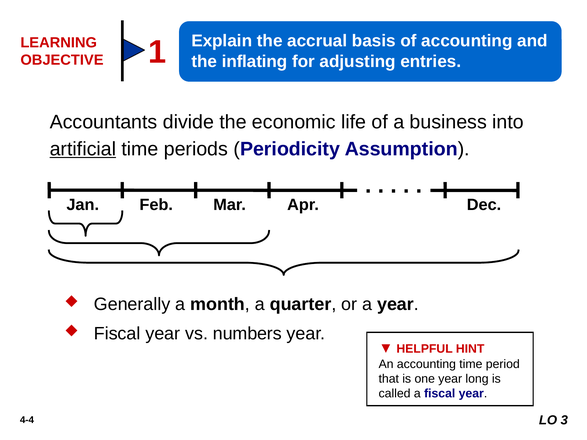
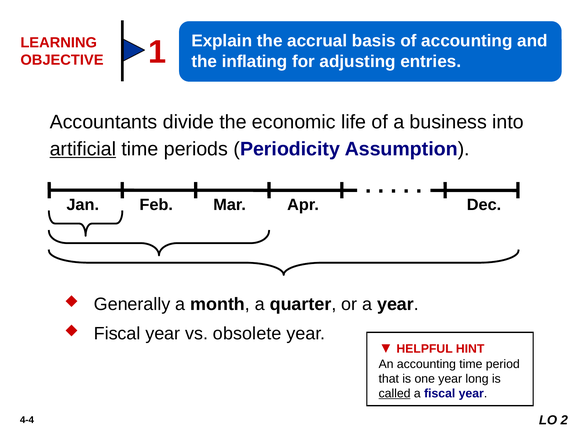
numbers: numbers -> obsolete
called underline: none -> present
3: 3 -> 2
